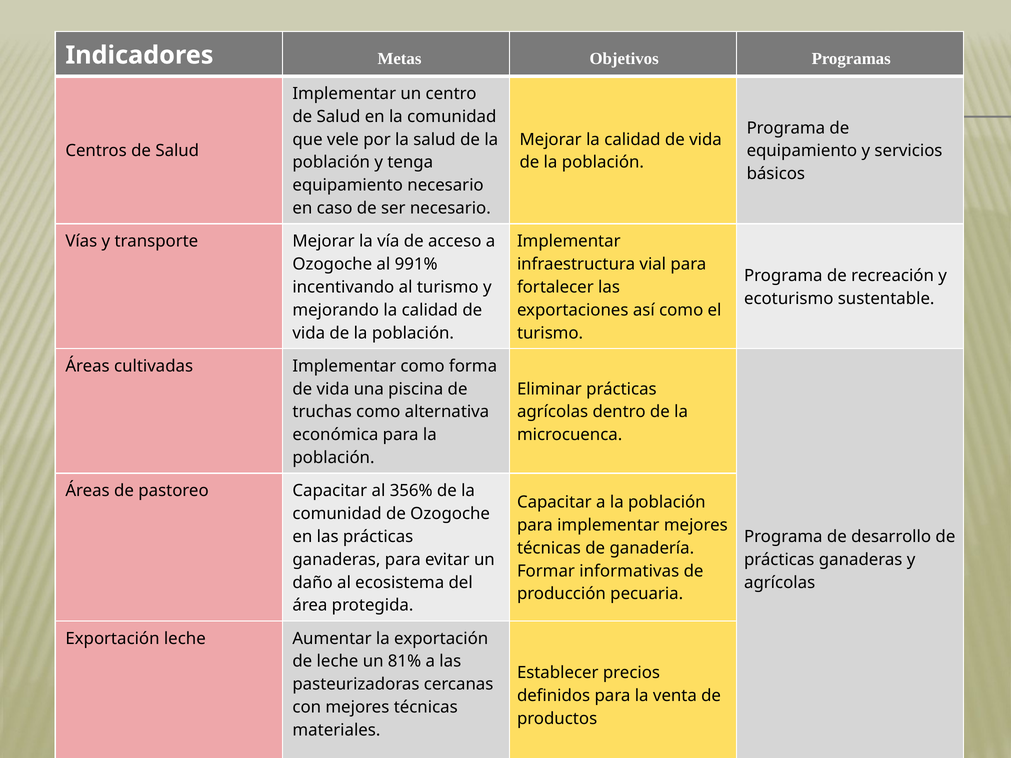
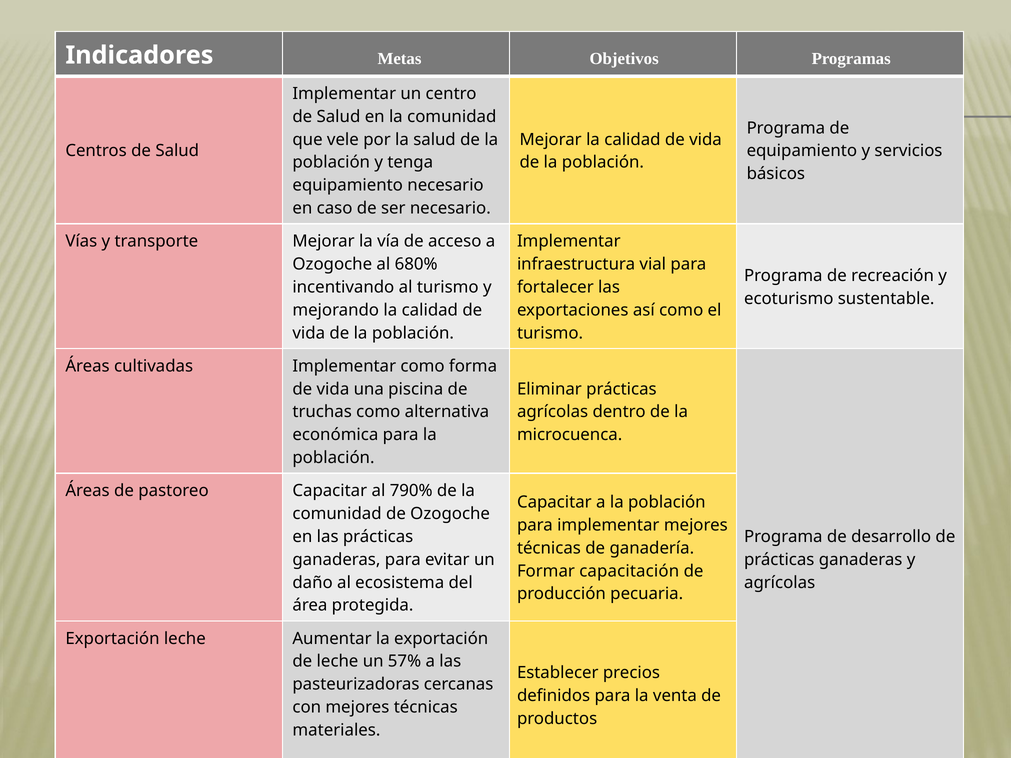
991%: 991% -> 680%
356%: 356% -> 790%
informativas: informativas -> capacitación
81%: 81% -> 57%
